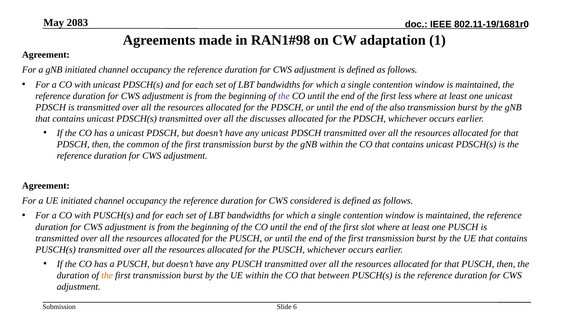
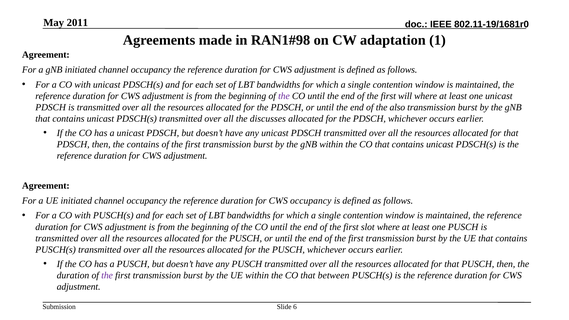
2083: 2083 -> 2011
less: less -> will
the common: common -> contains
CWS considered: considered -> occupancy
the at (107, 275) colour: orange -> purple
